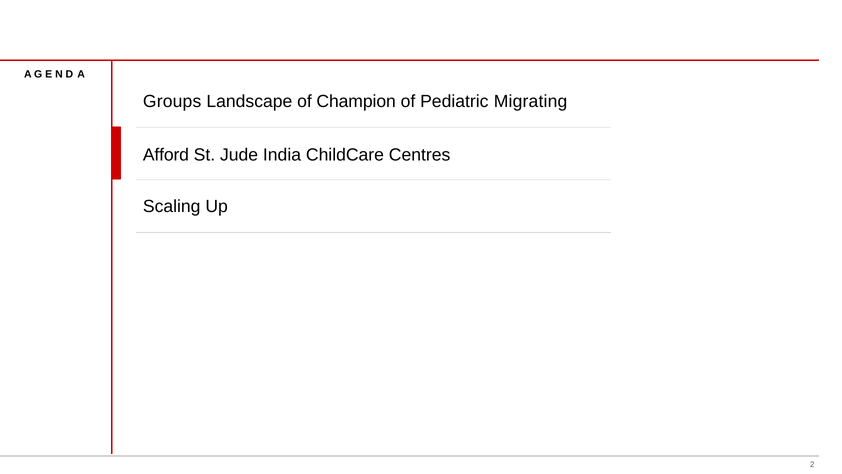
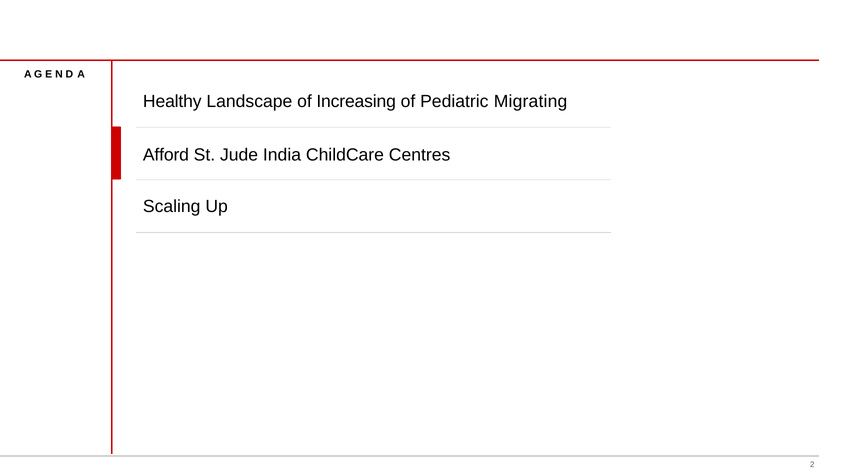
Groups: Groups -> Healthy
Champion: Champion -> Increasing
